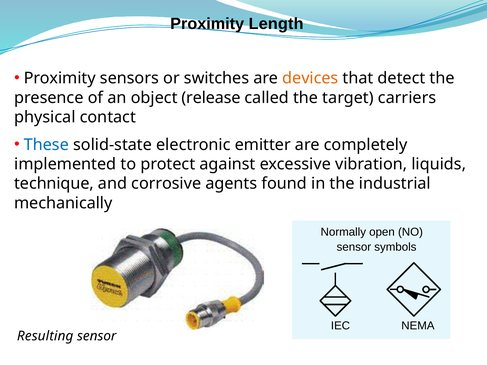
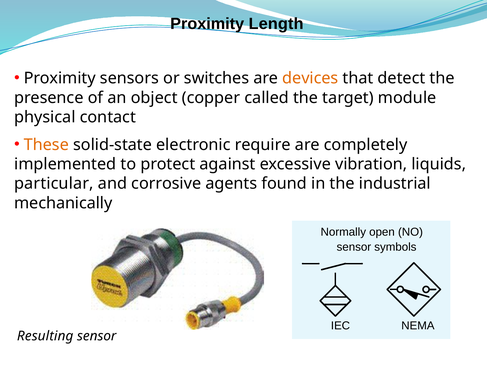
release: release -> copper
carriers: carriers -> module
These colour: blue -> orange
emitter: emitter -> require
technique: technique -> particular
